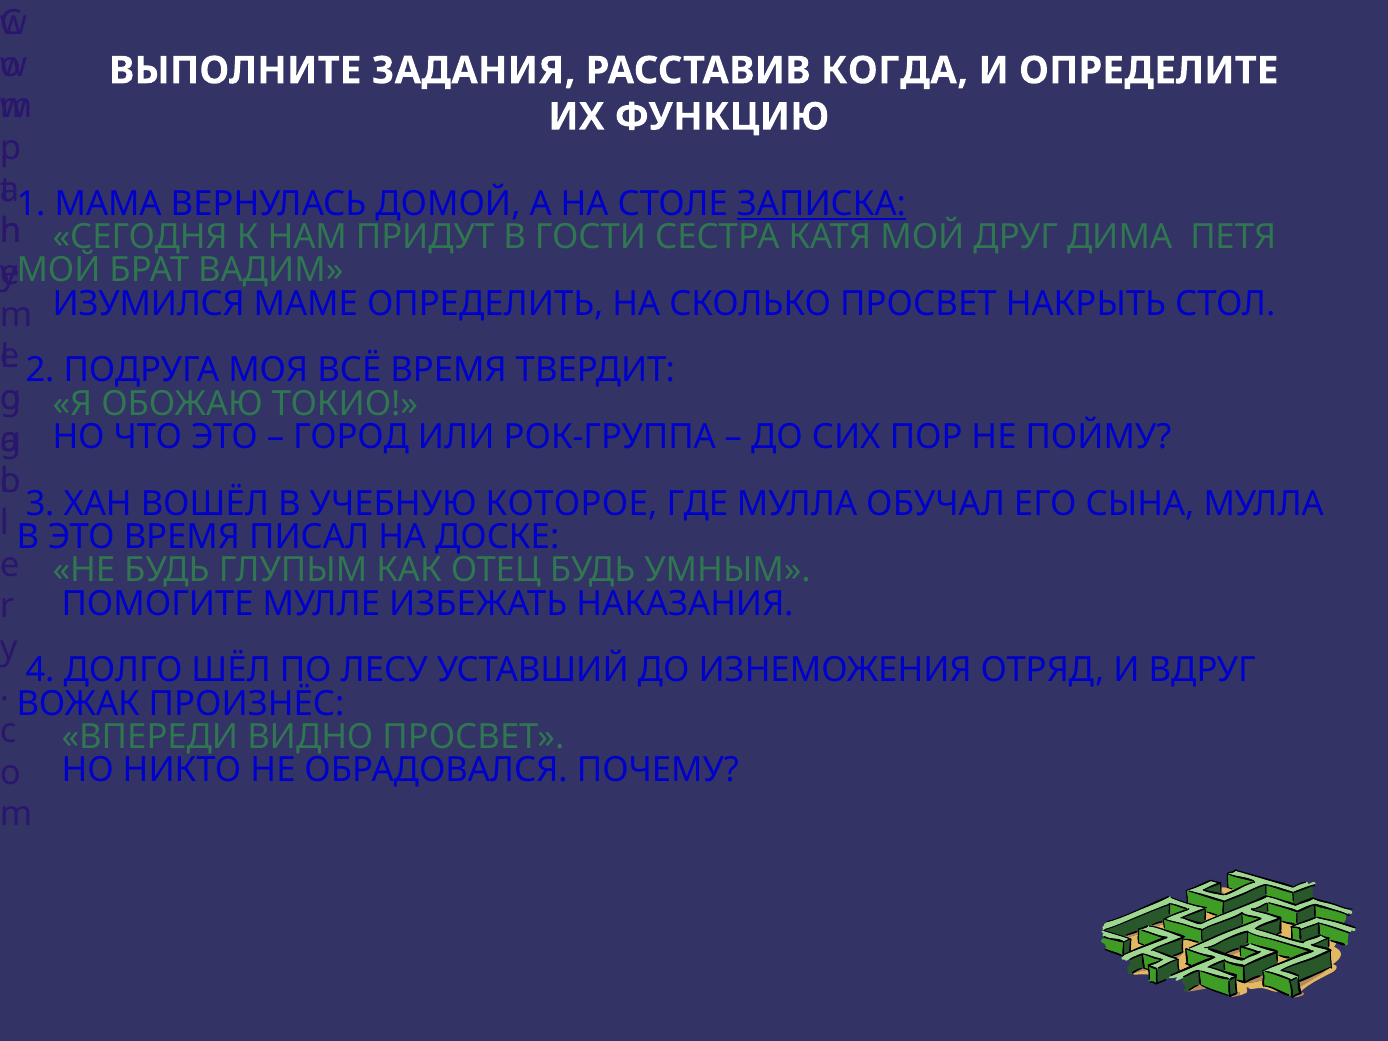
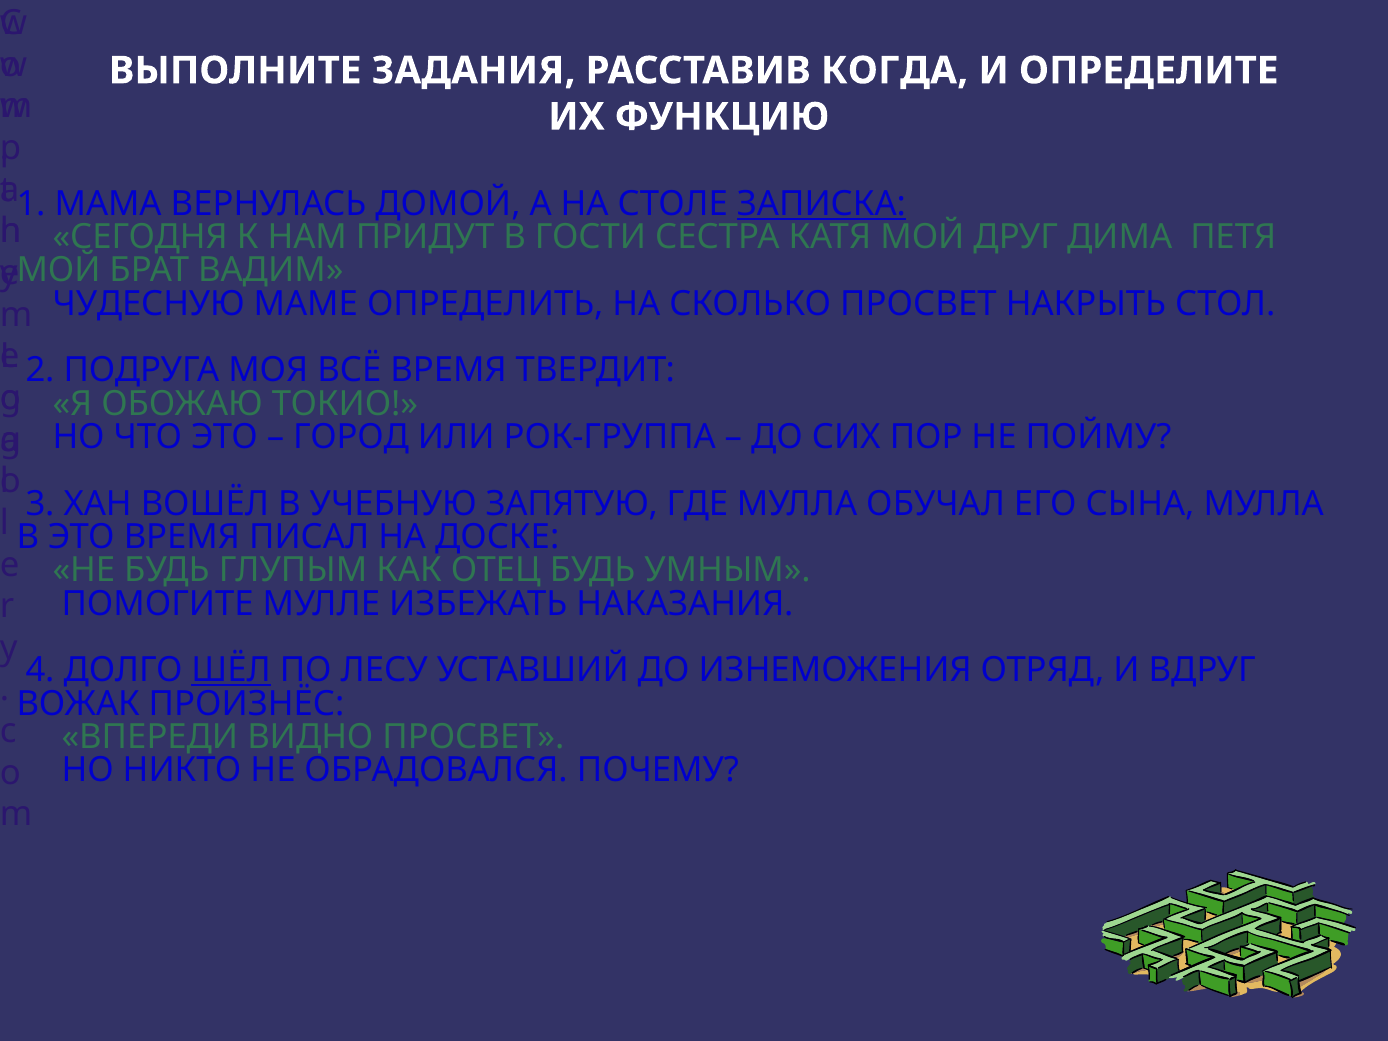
ИЗУМИЛСЯ: ИЗУМИЛСЯ -> ЧУДЕСНУЮ
КОТОРОЕ: КОТОРОЕ -> ЗАПЯТУЮ
ШЁЛ underline: none -> present
